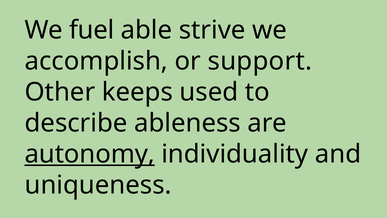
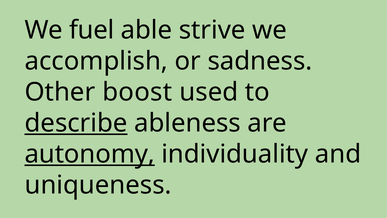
support: support -> sadness
keeps: keeps -> boost
describe underline: none -> present
